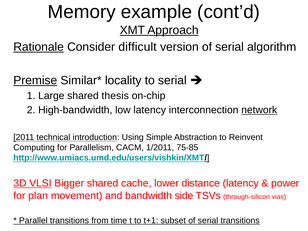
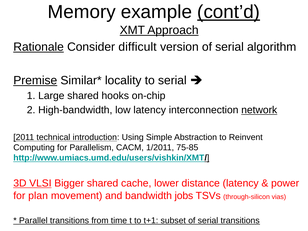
cont’d underline: none -> present
thesis: thesis -> hooks
side: side -> jobs
